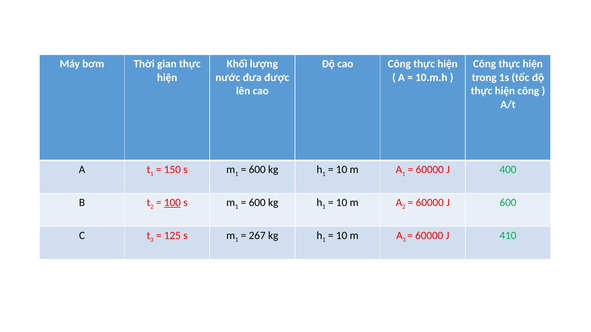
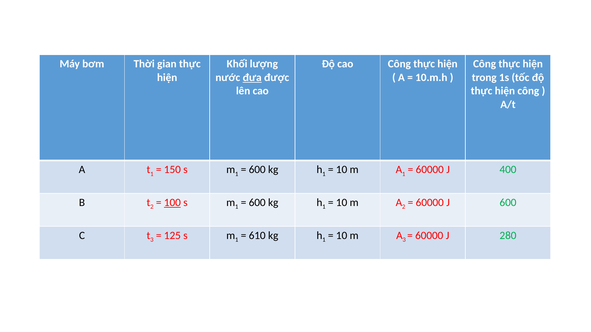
đưa underline: none -> present
267: 267 -> 610
410: 410 -> 280
